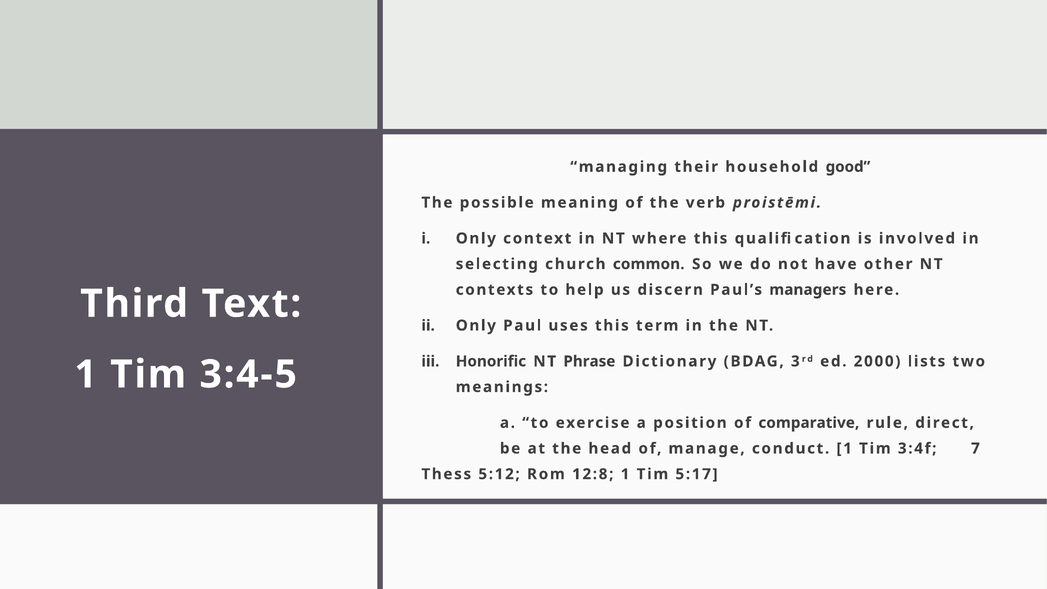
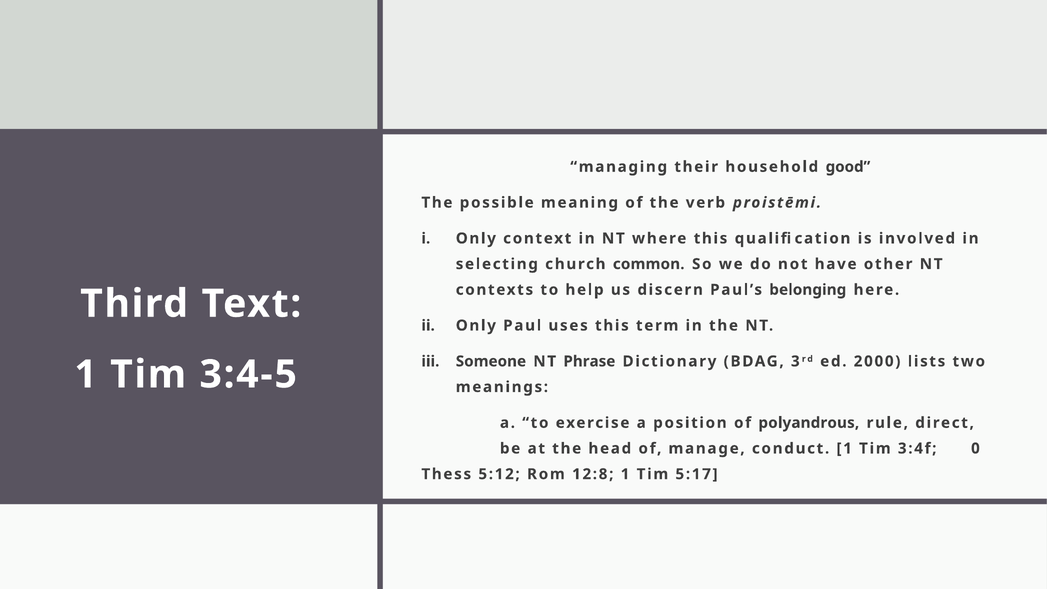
managers: managers -> belonging
Honorific: Honorific -> Someone
comparative: comparative -> polyandrous
7: 7 -> 0
